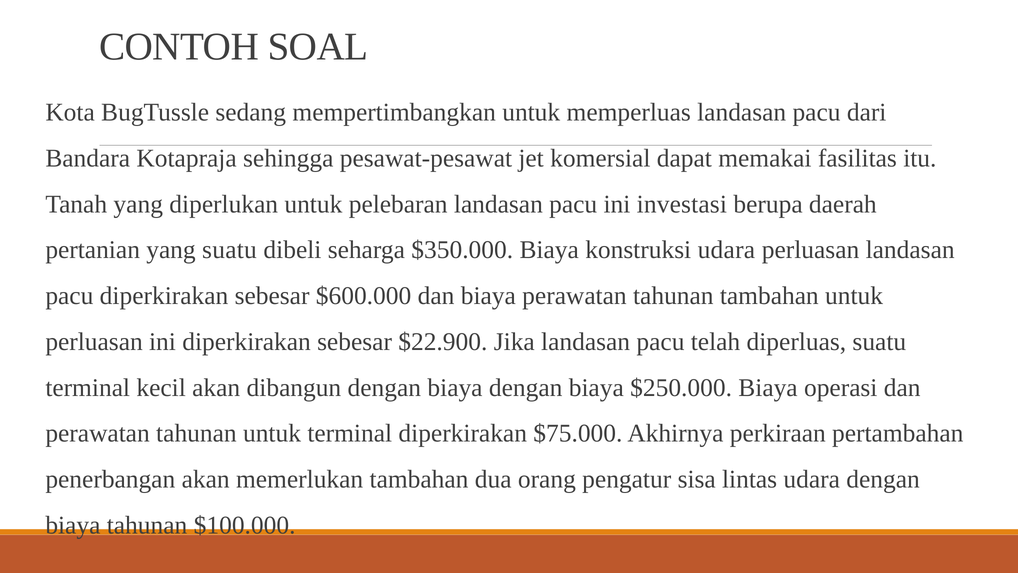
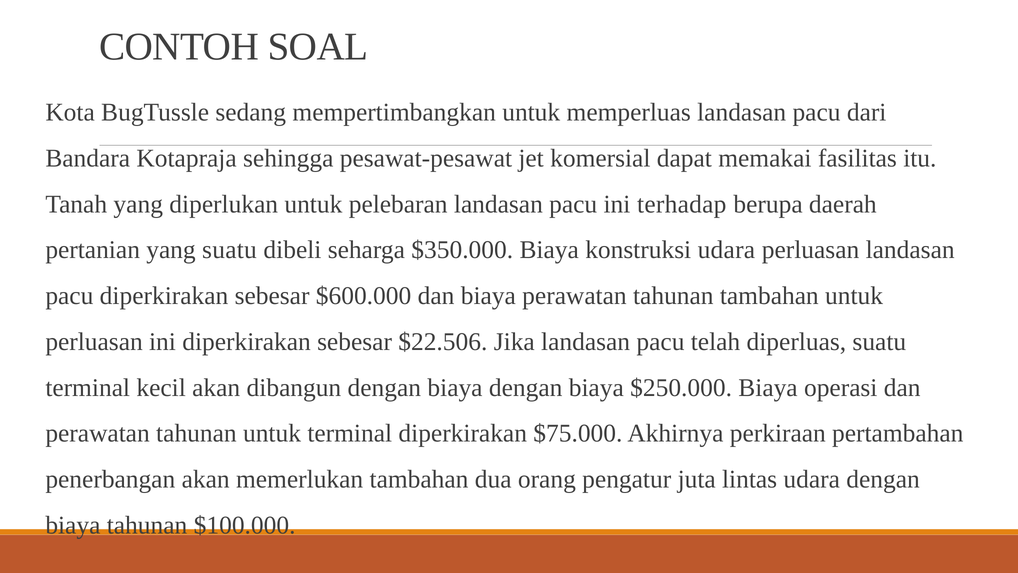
investasi: investasi -> terhadap
$22.900: $22.900 -> $22.506
sisa: sisa -> juta
